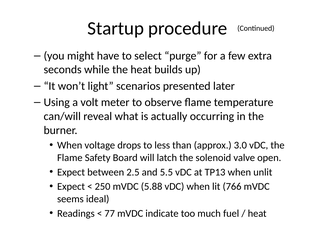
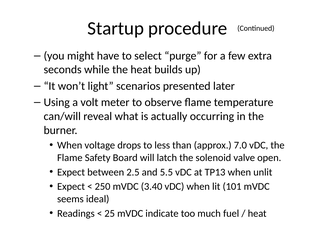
3.0: 3.0 -> 7.0
5.88: 5.88 -> 3.40
766: 766 -> 101
77: 77 -> 25
